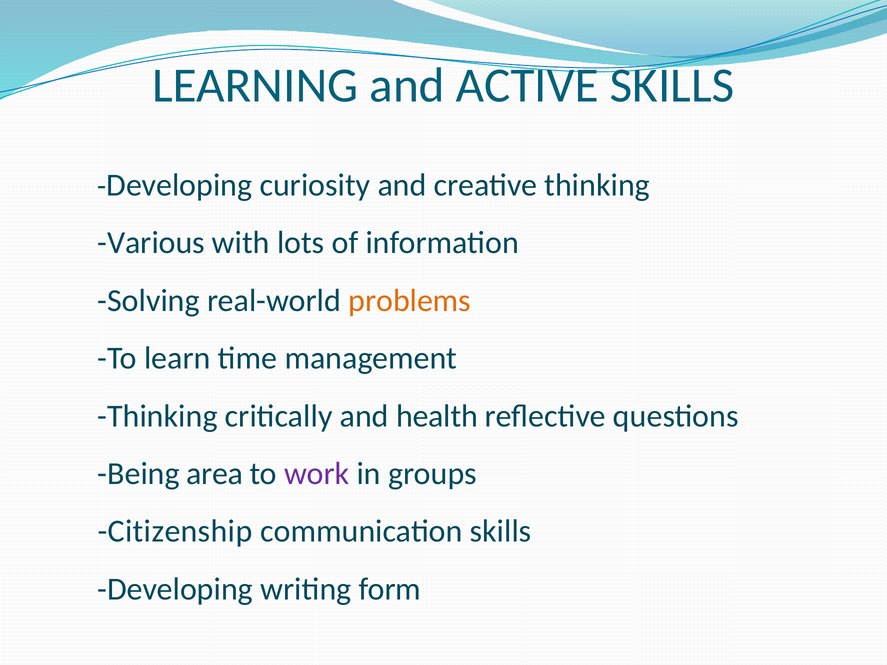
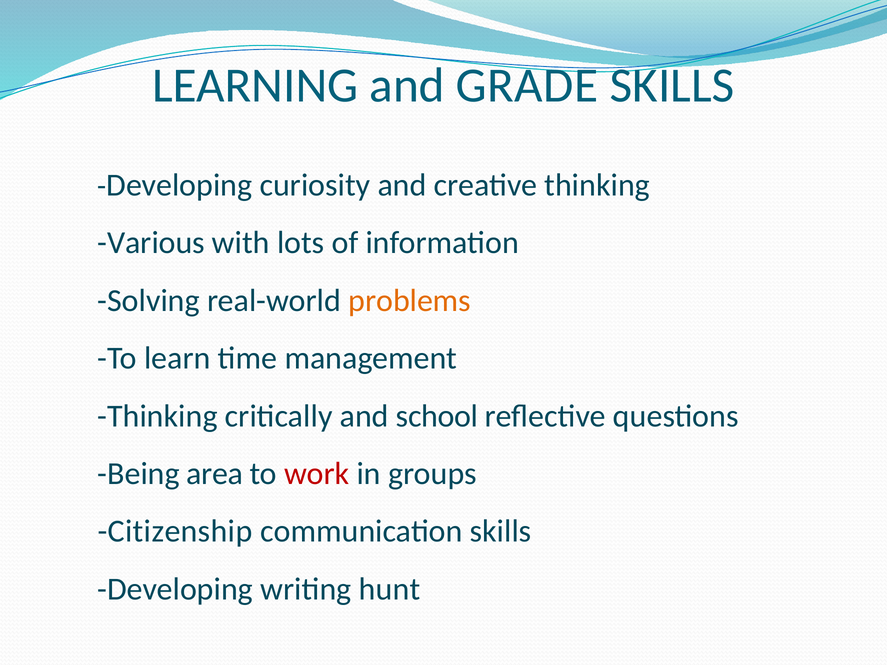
ACTIVE: ACTIVE -> GRADE
health: health -> school
work colour: purple -> red
form: form -> hunt
